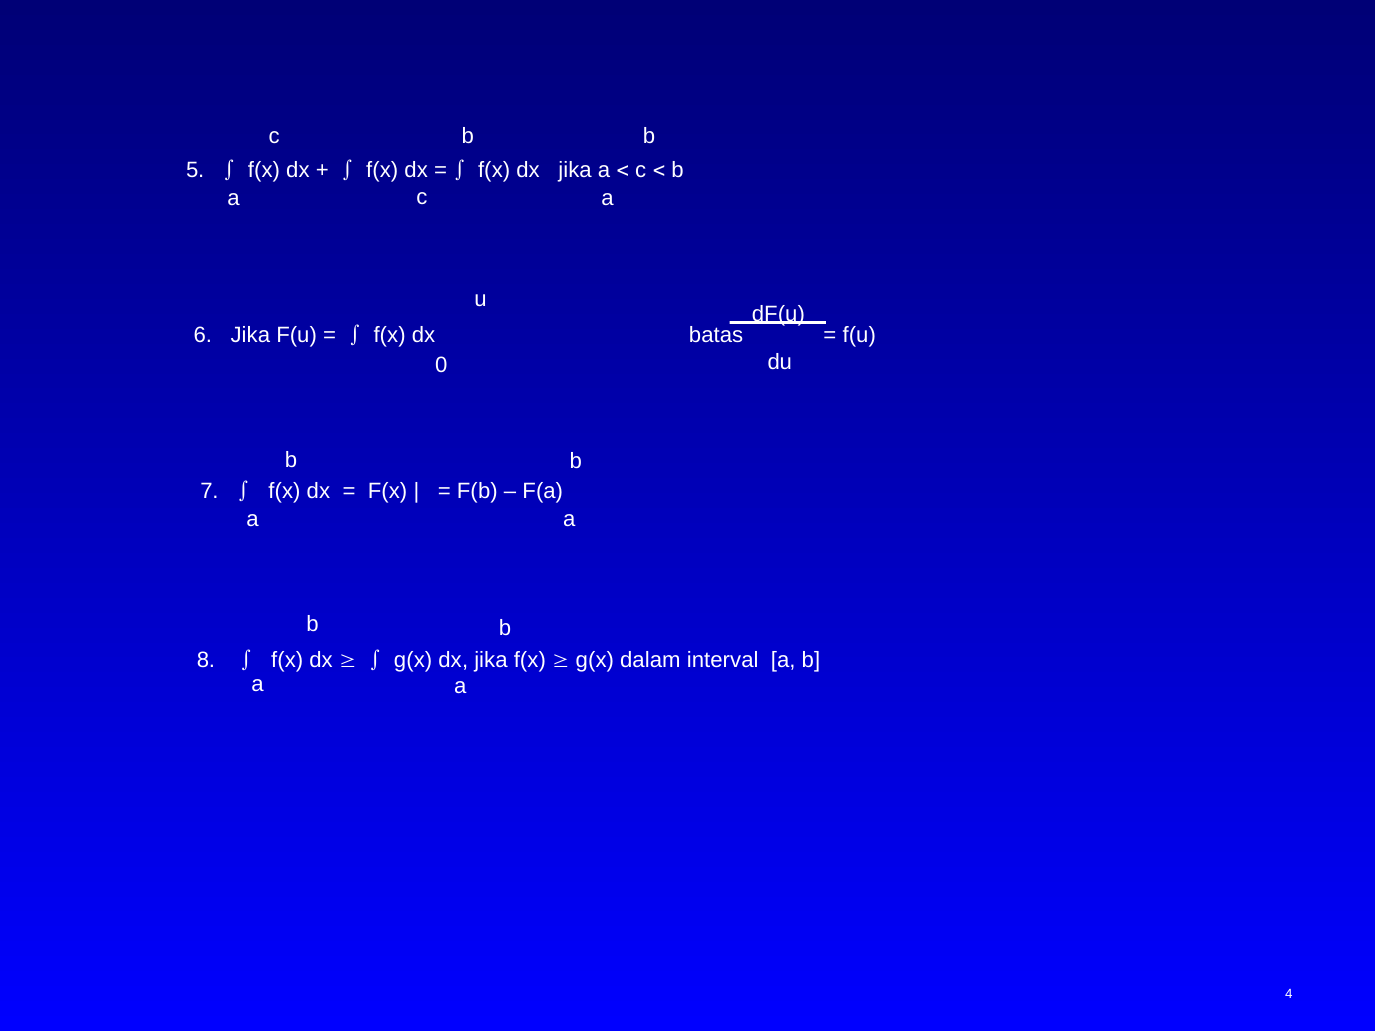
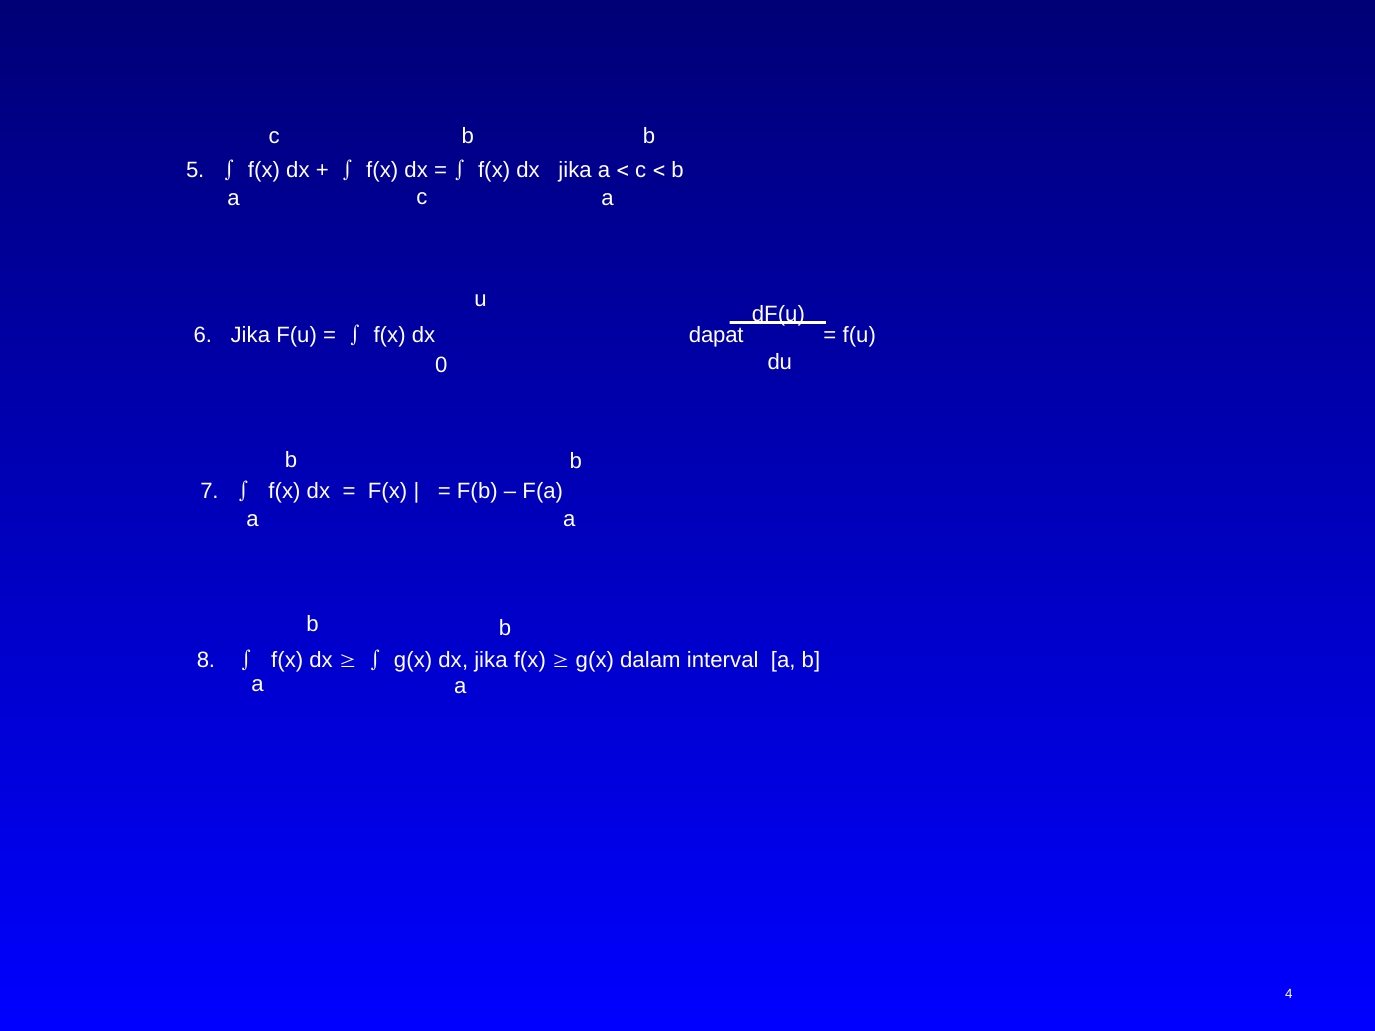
batas: batas -> dapat
